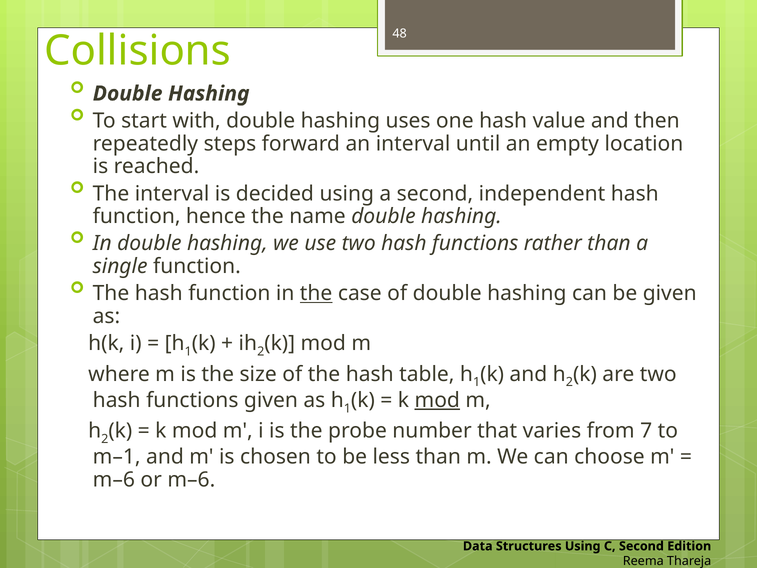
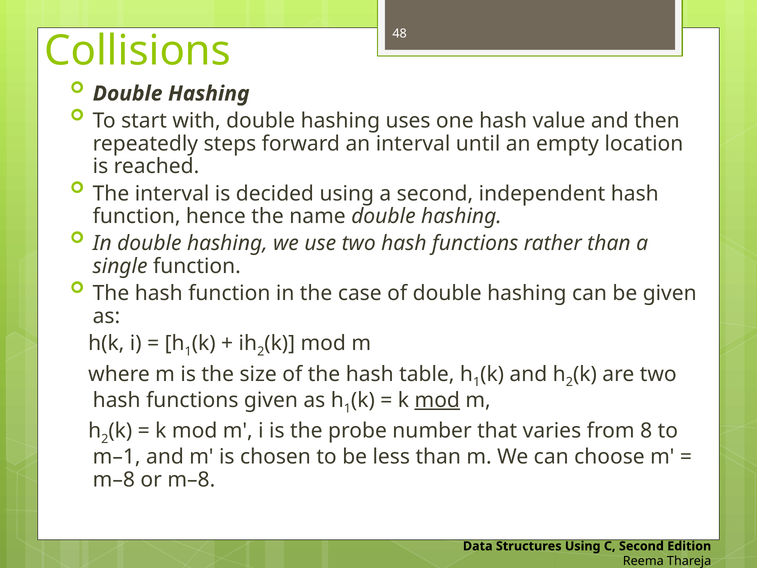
the at (316, 293) underline: present -> none
7: 7 -> 8
m–6 at (114, 479): m–6 -> m–8
or m–6: m–6 -> m–8
